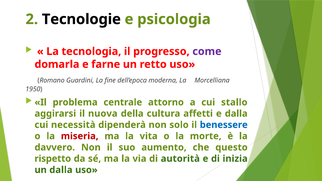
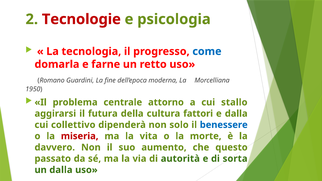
Tecnologie colour: black -> red
come colour: purple -> blue
nuova: nuova -> futura
affetti: affetti -> fattori
necessità: necessità -> collettivo
rispetto: rispetto -> passato
inizia: inizia -> sorta
